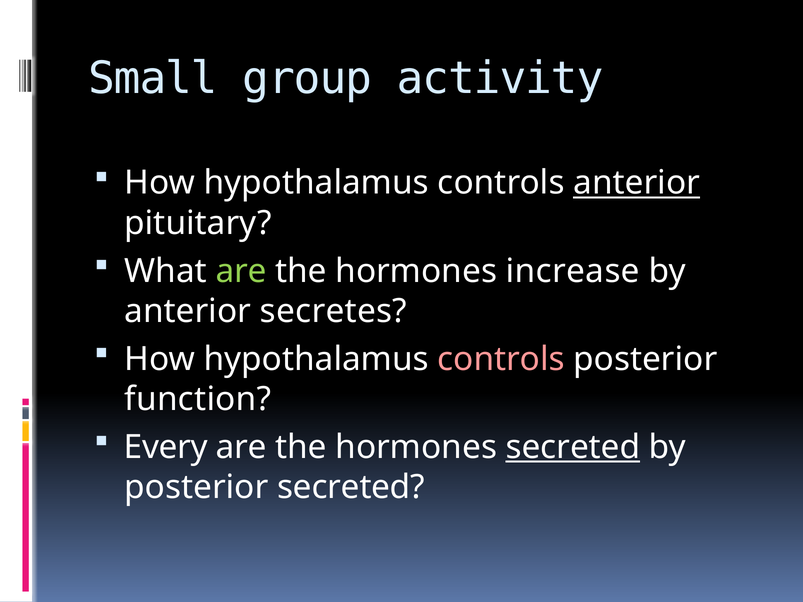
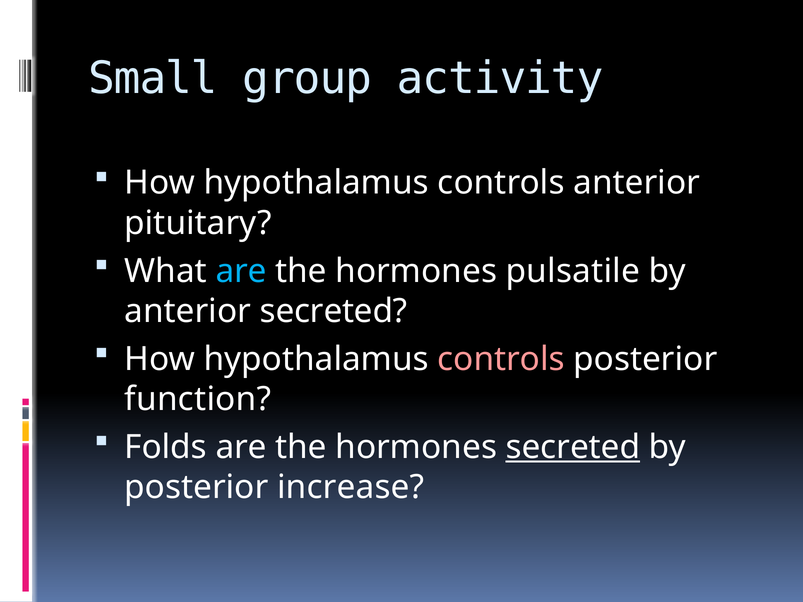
anterior at (637, 183) underline: present -> none
are at (241, 271) colour: light green -> light blue
increase: increase -> pulsatile
anterior secretes: secretes -> secreted
Every: Every -> Folds
posterior secreted: secreted -> increase
